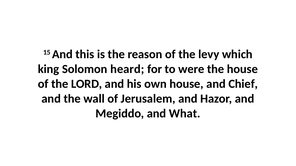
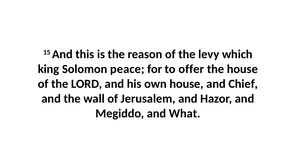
heard: heard -> peace
were: were -> offer
